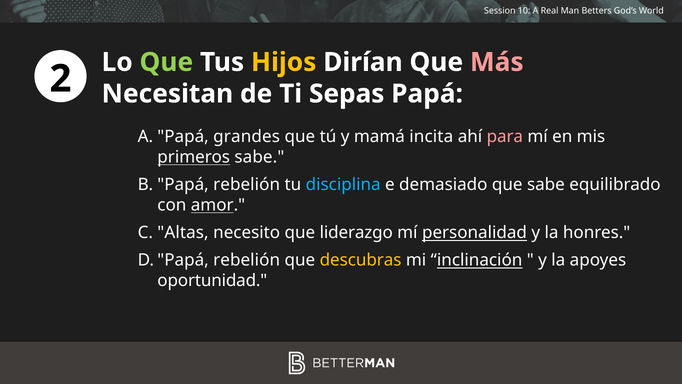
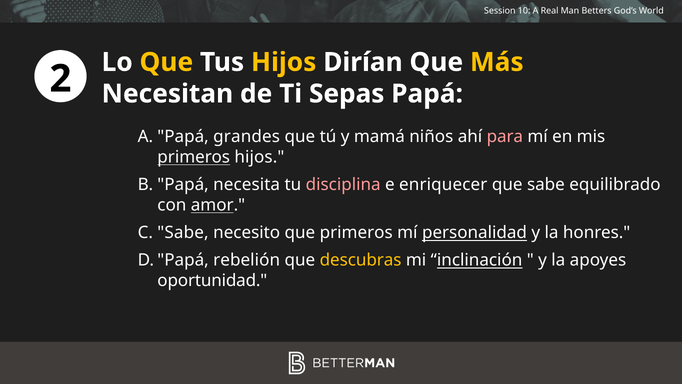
Que at (166, 62) colour: light green -> yellow
Más colour: pink -> yellow
incita: incita -> niños
primeros sabe: sabe -> hijos
rebelión at (247, 184): rebelión -> necesita
disciplina colour: light blue -> pink
demasiado: demasiado -> enriquecer
Altas at (183, 232): Altas -> Sabe
que liderazgo: liderazgo -> primeros
